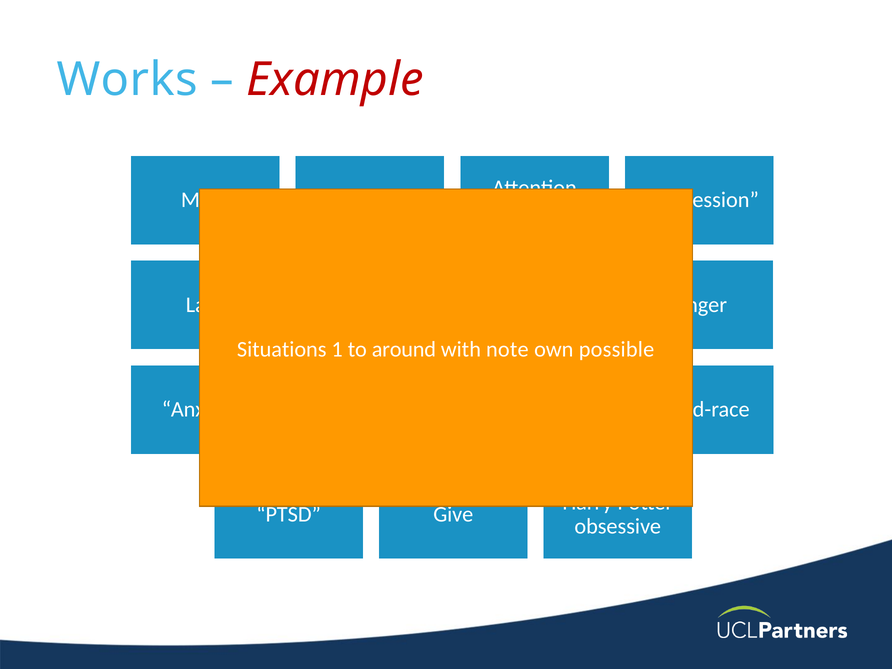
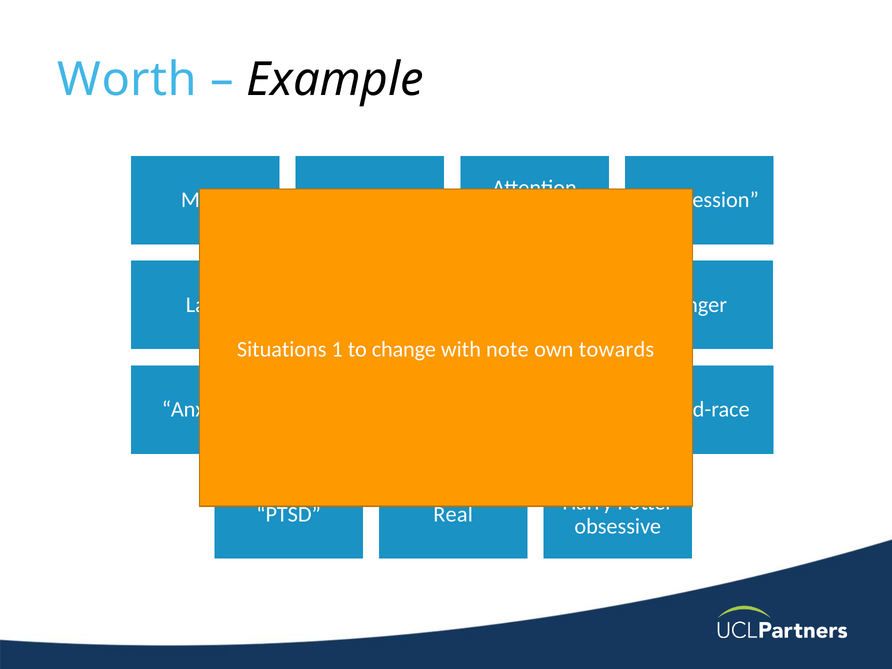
Works: Works -> Worth
Example colour: red -> black
around: around -> change
possible: possible -> towards
Give: Give -> Real
